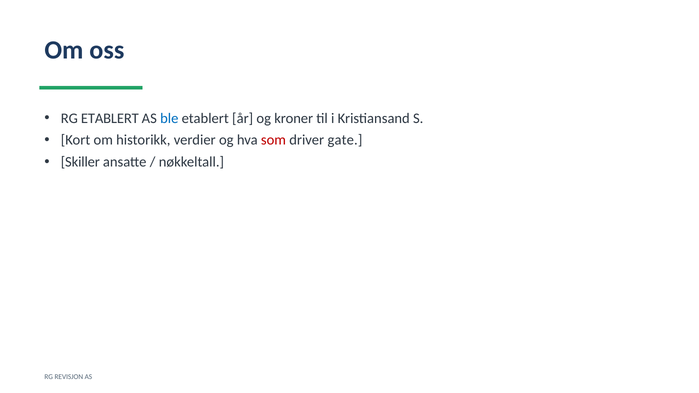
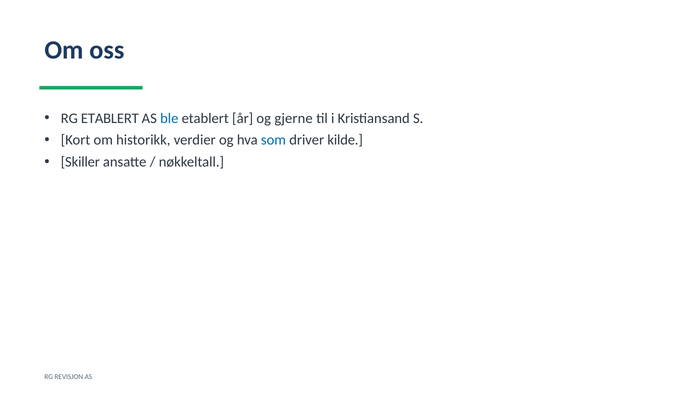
kroner: kroner -> gjerne
som colour: red -> blue
gate: gate -> kilde
